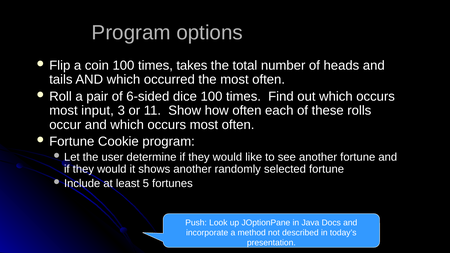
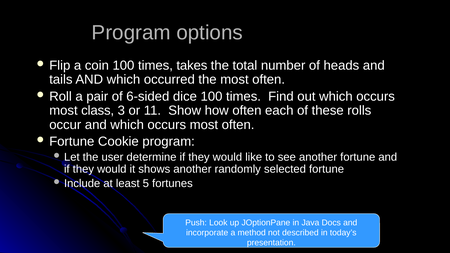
input: input -> class
